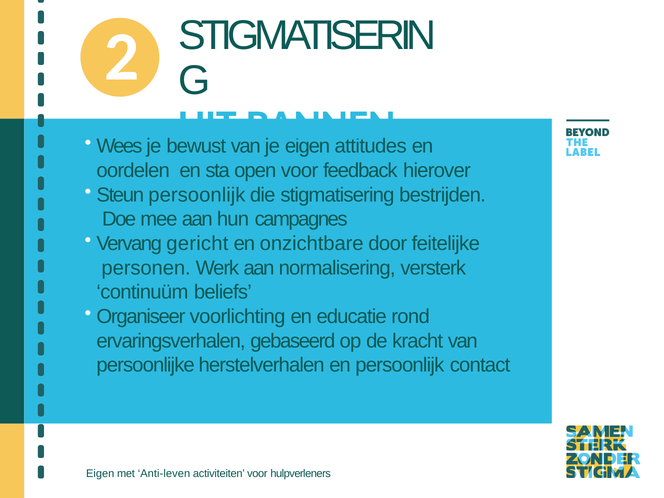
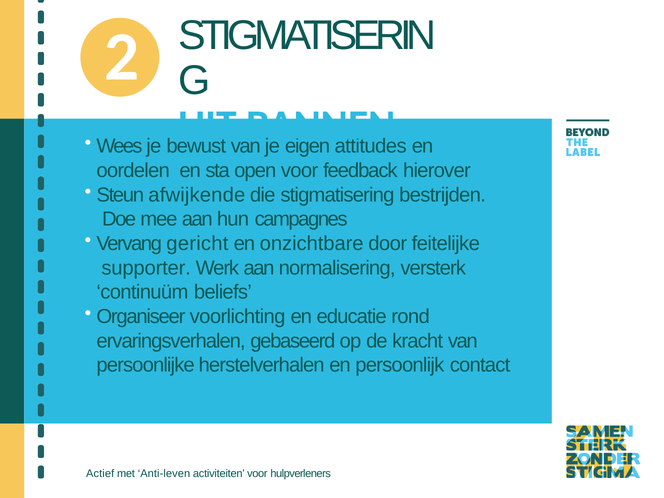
Steun persoonlijk: persoonlijk -> afwijkende
personen: personen -> supporter
Eigen at (100, 474): Eigen -> Actief
